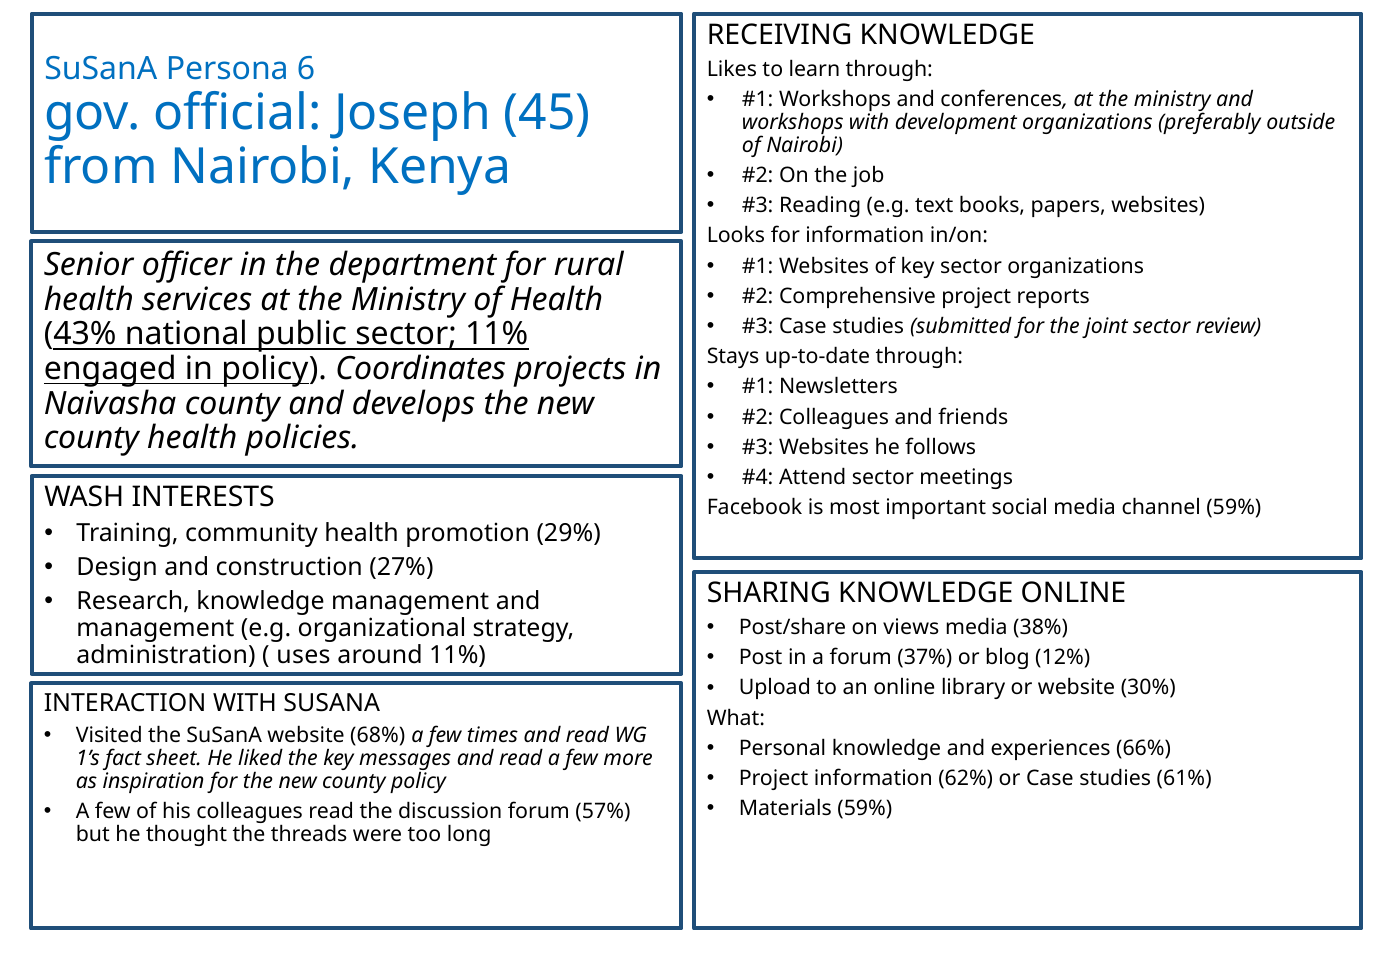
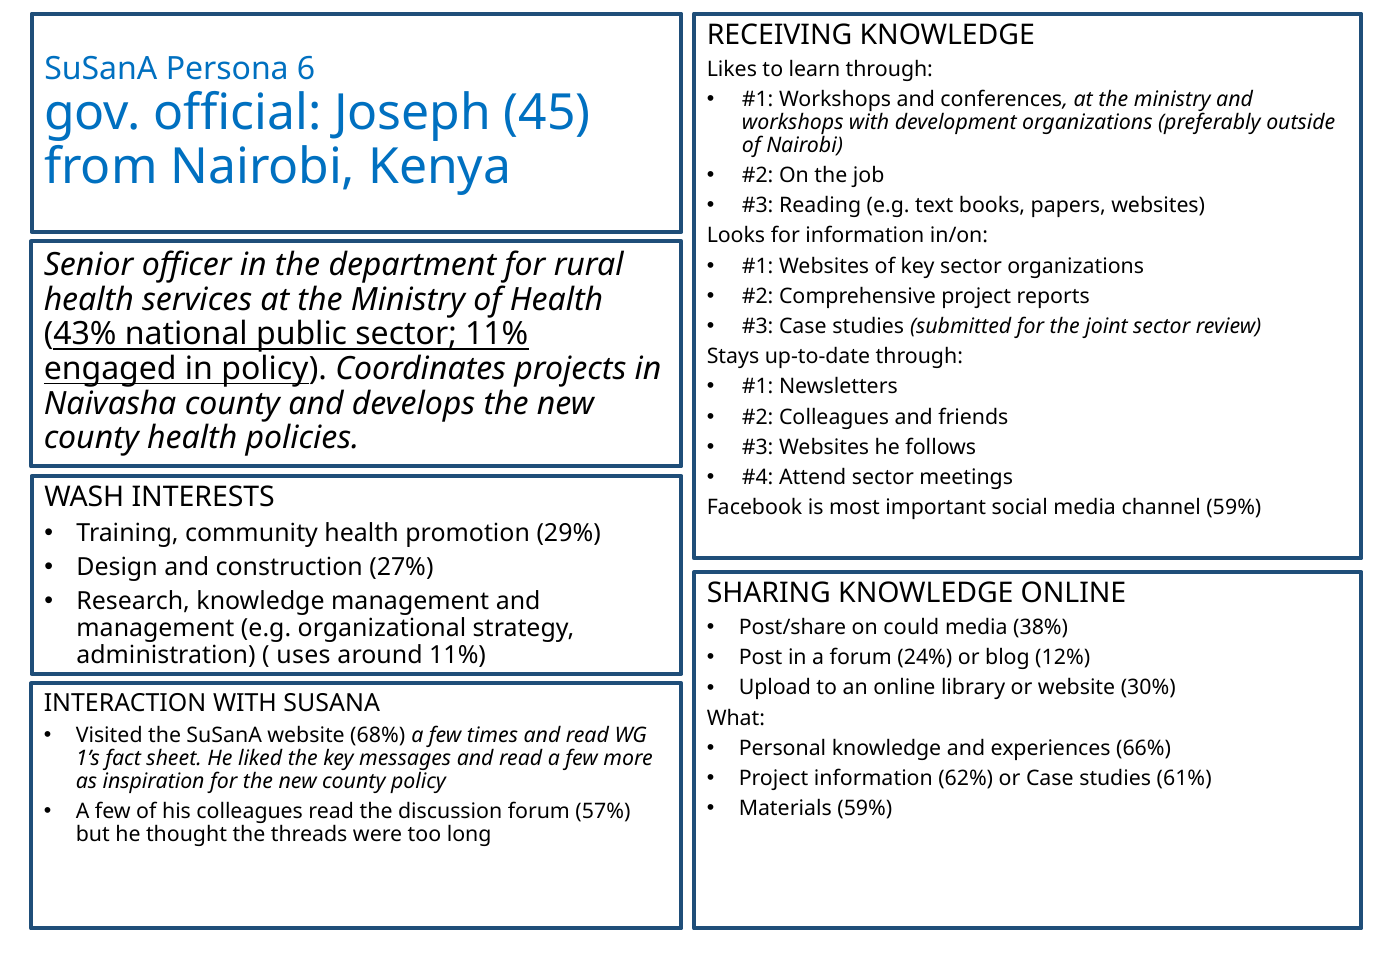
views: views -> could
37%: 37% -> 24%
